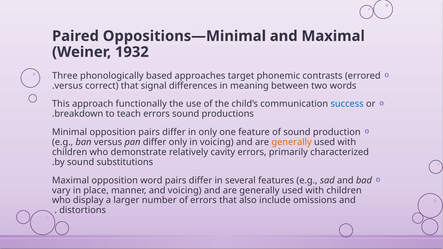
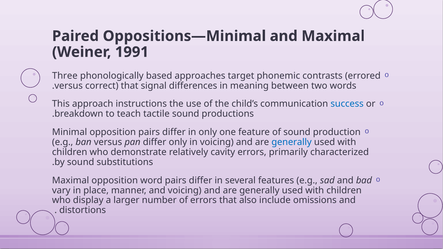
1932: 1932 -> 1991
functionally: functionally -> instructions
teach errors: errors -> tactile
generally at (292, 142) colour: orange -> blue
